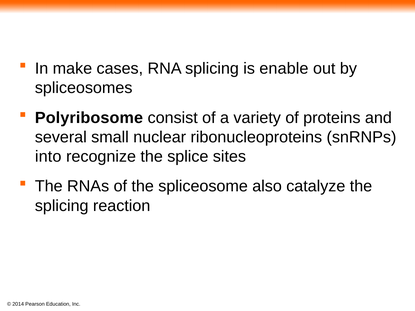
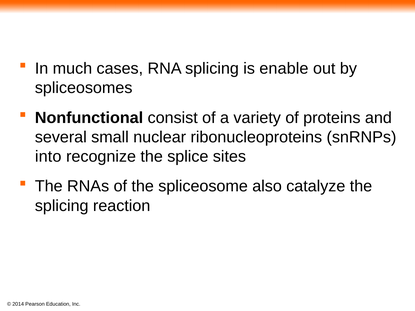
make: make -> much
Polyribosome: Polyribosome -> Nonfunctional
